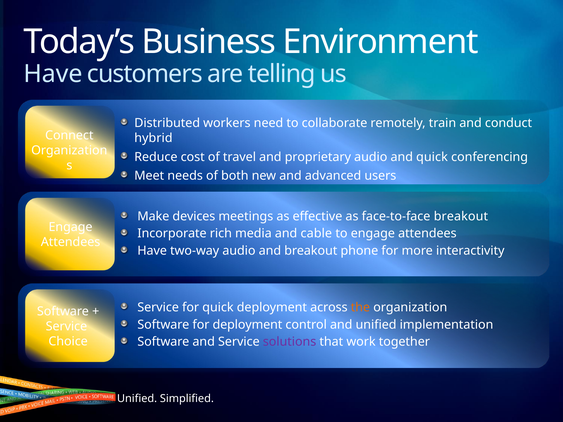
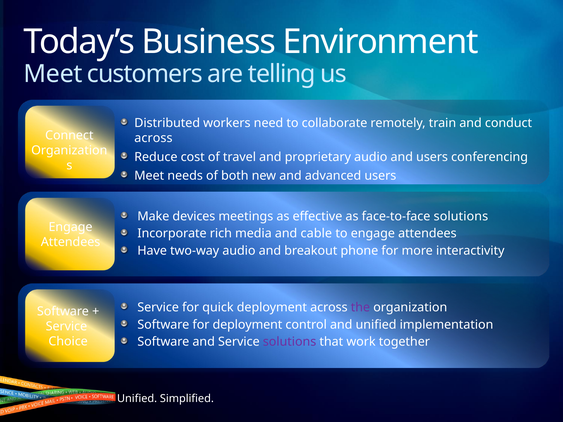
Have at (53, 74): Have -> Meet
hybrid at (153, 138): hybrid -> across
and quick: quick -> users
face-to-face breakout: breakout -> solutions
the colour: orange -> purple
